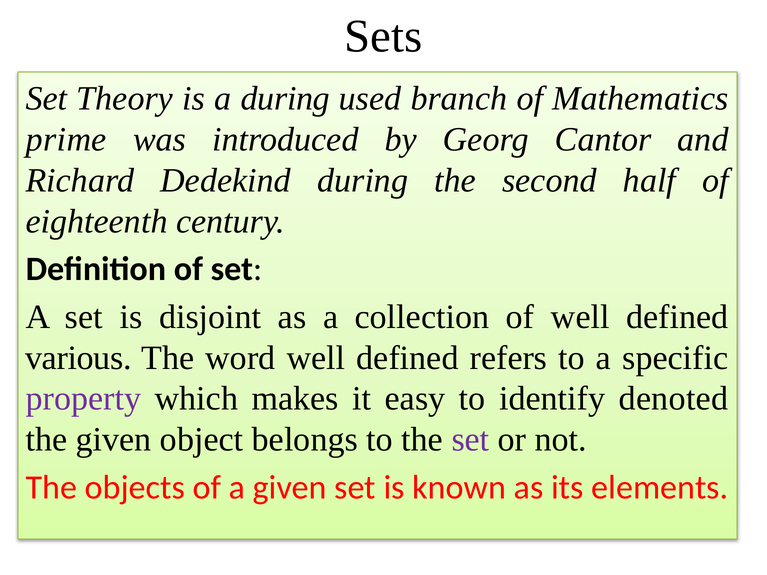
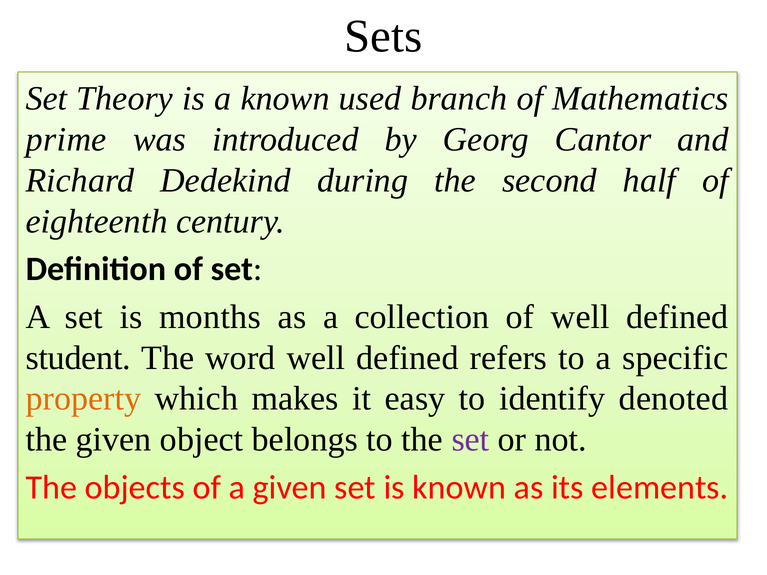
a during: during -> known
disjoint: disjoint -> months
various: various -> student
property colour: purple -> orange
